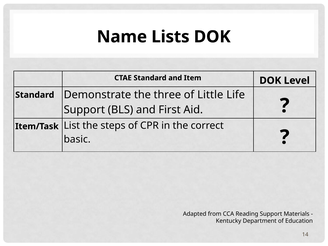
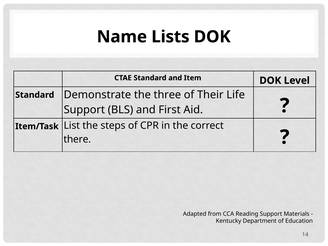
Little: Little -> Their
basic: basic -> there
